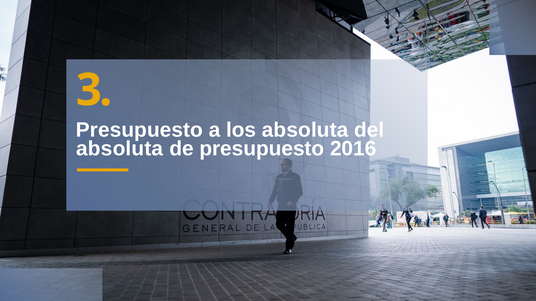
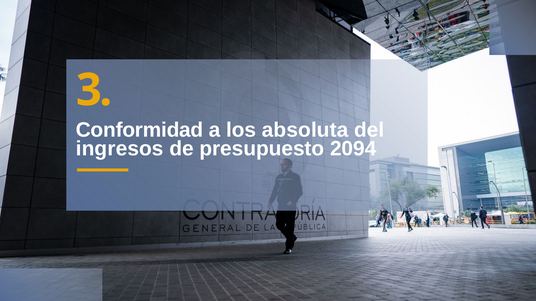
Presupuesto at (139, 130): Presupuesto -> Conformidad
absoluta at (120, 149): absoluta -> ingresos
2016: 2016 -> 2094
